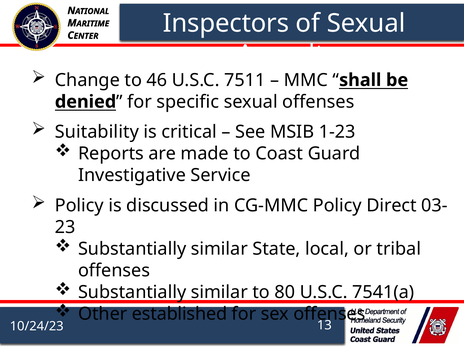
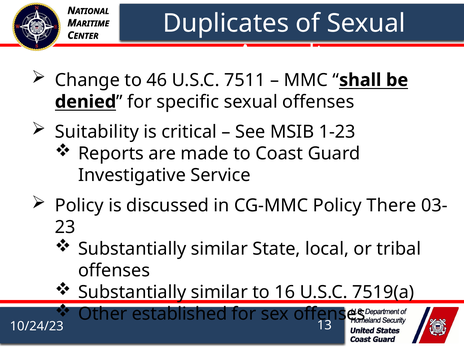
Inspectors: Inspectors -> Duplicates
Direct: Direct -> There
80: 80 -> 16
7541(a: 7541(a -> 7519(a
